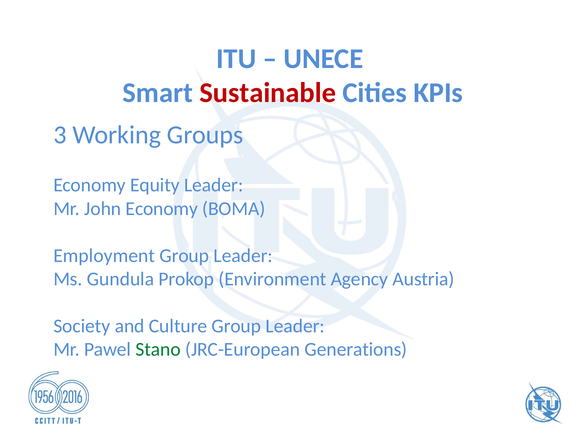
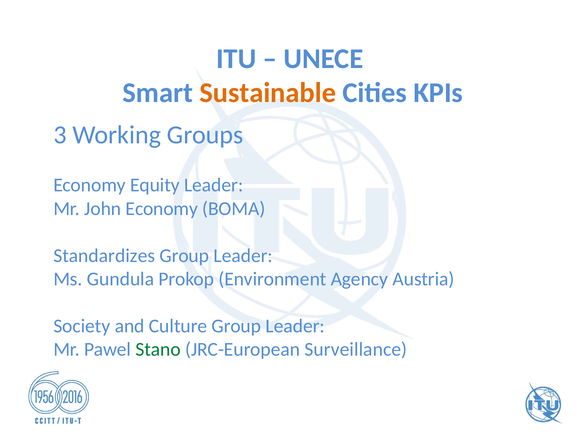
Sustainable colour: red -> orange
Employment: Employment -> Standardizes
Generations: Generations -> Surveillance
